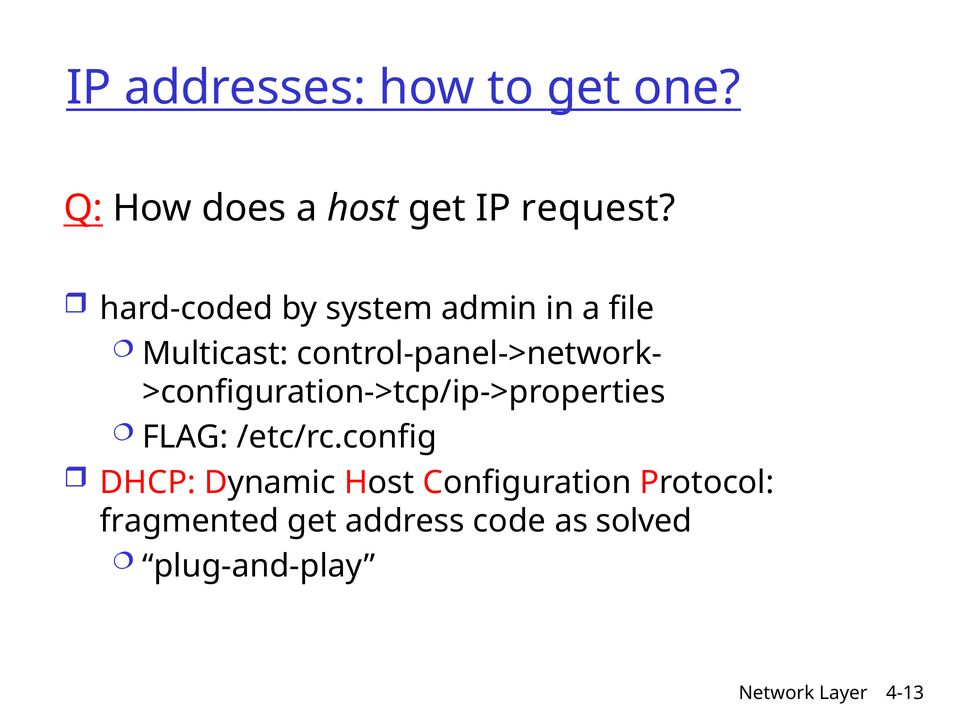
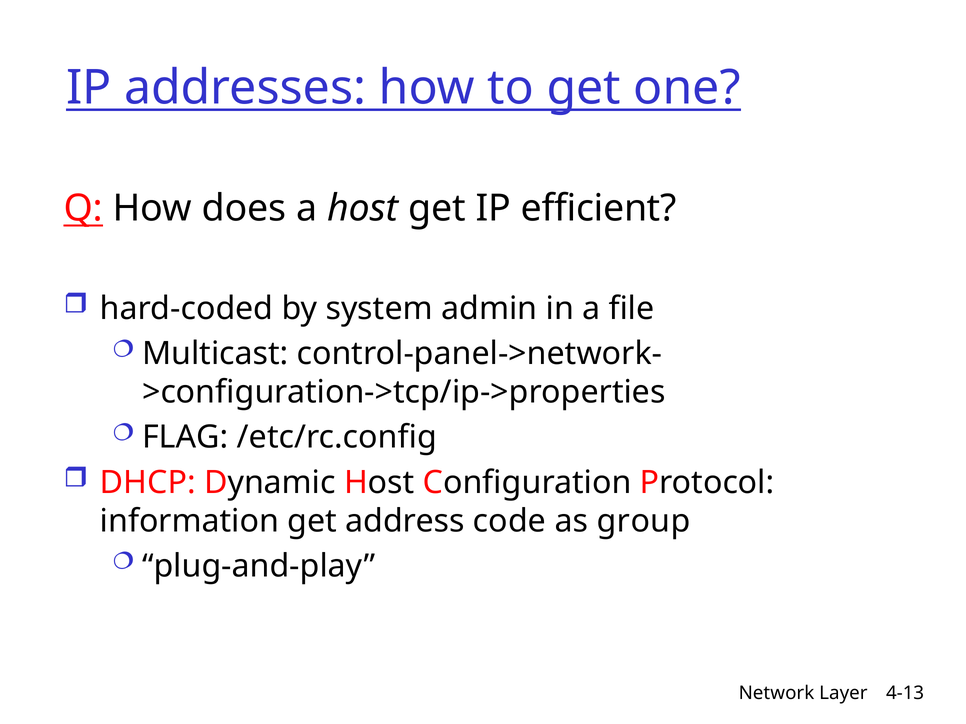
request: request -> efficient
fragmented: fragmented -> information
solved: solved -> group
